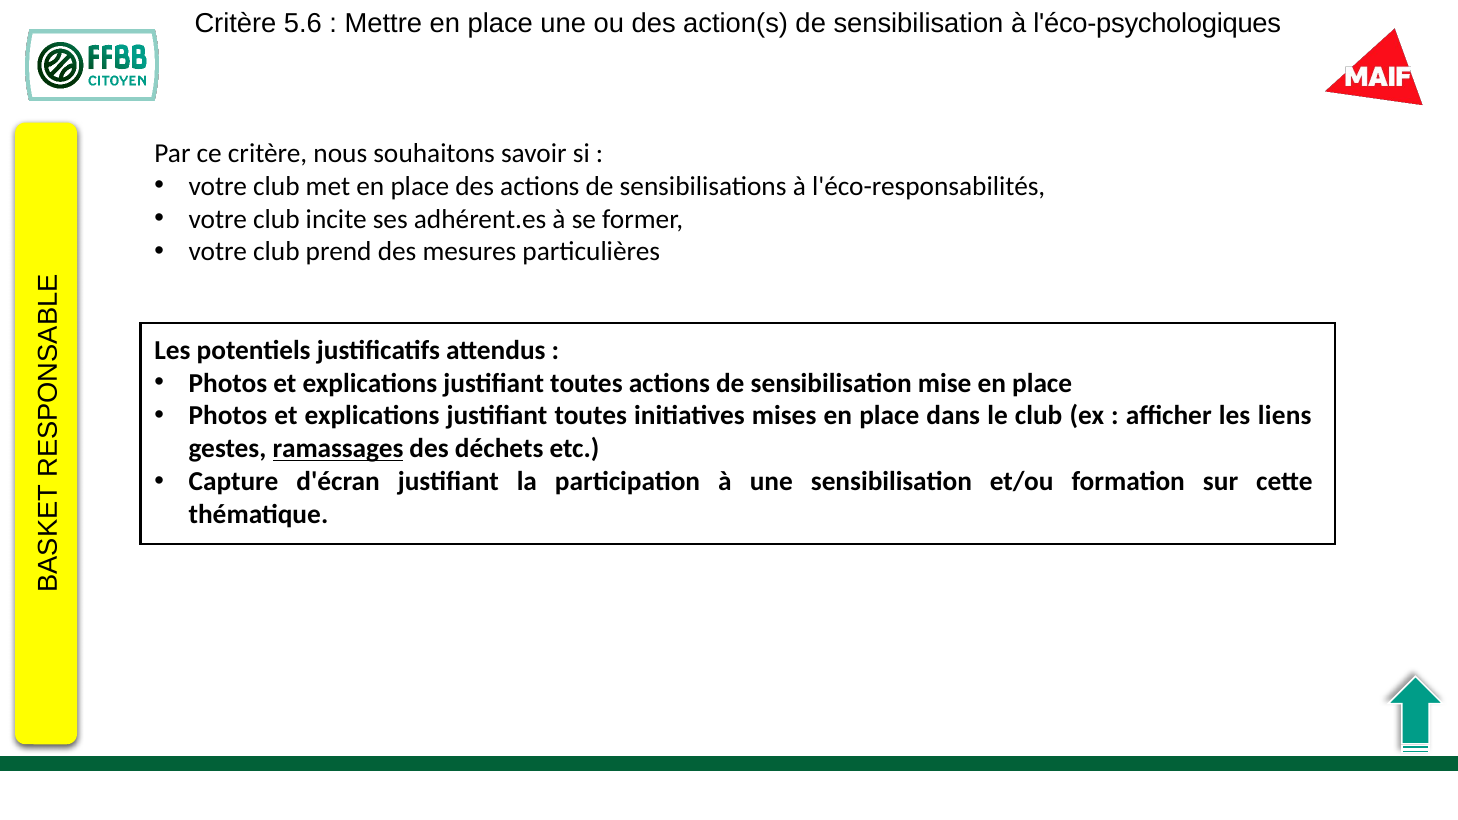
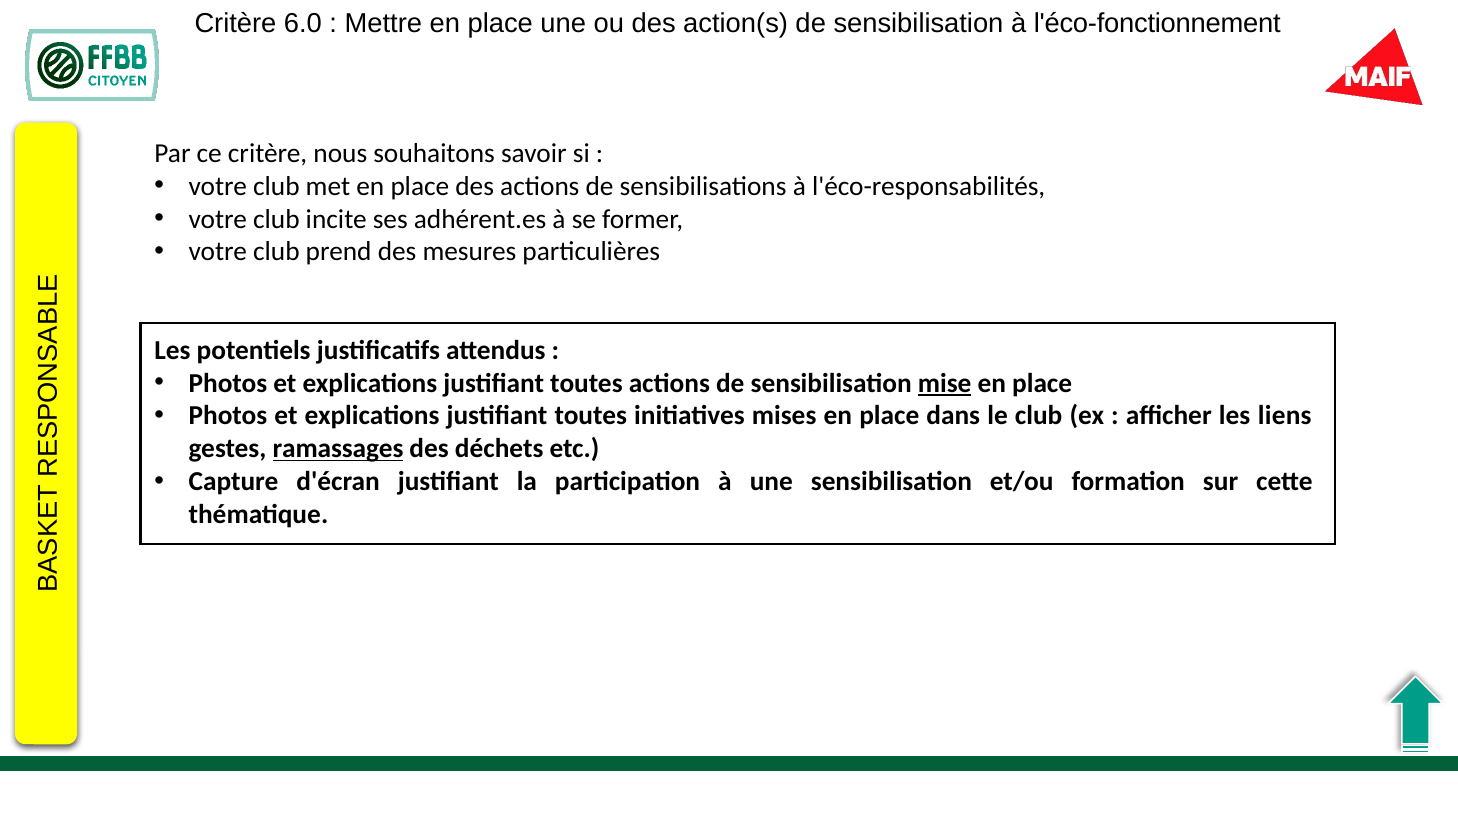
5.6: 5.6 -> 6.0
l'éco-psychologiques: l'éco-psychologiques -> l'éco-fonctionnement
mise underline: none -> present
